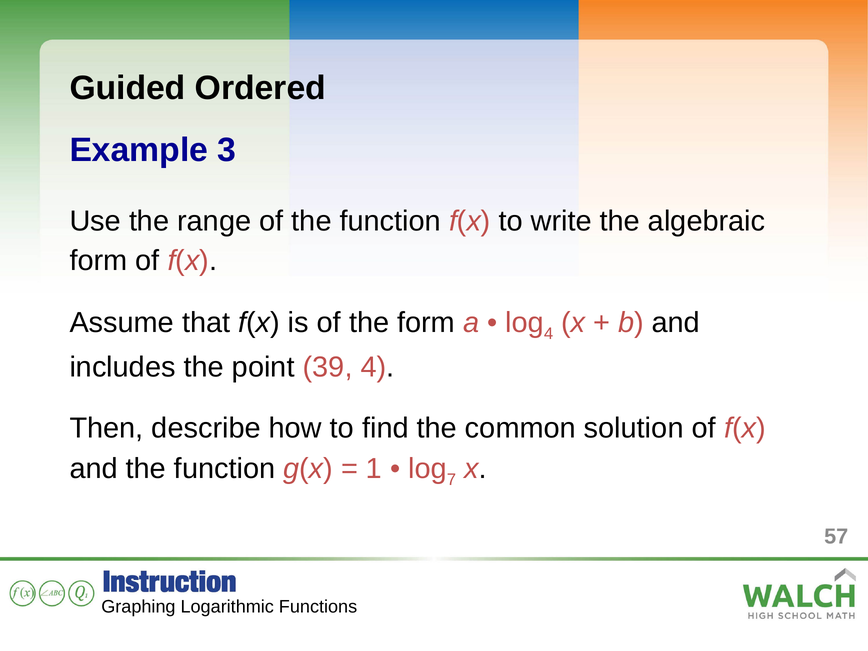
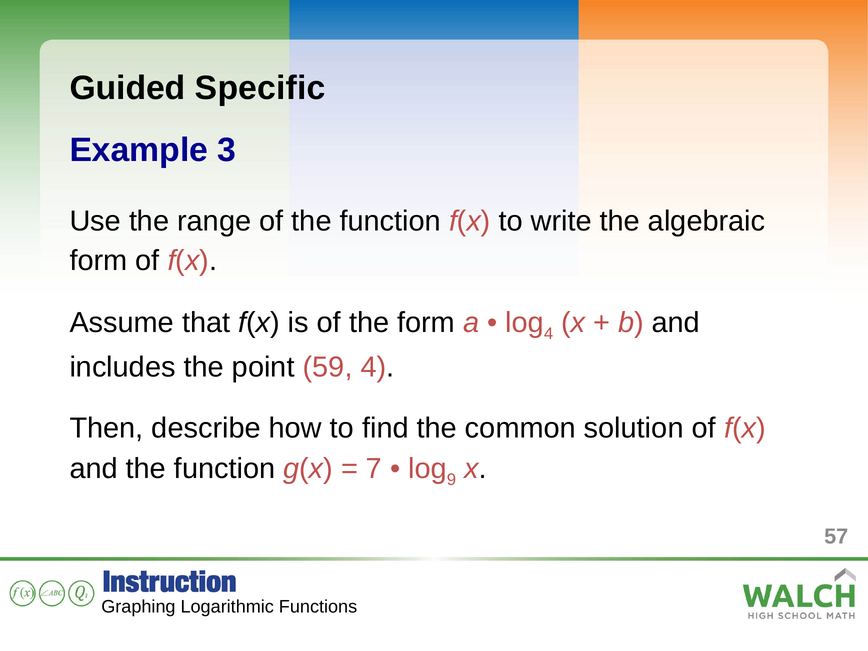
Ordered: Ordered -> Specific
39: 39 -> 59
1: 1 -> 7
7: 7 -> 9
